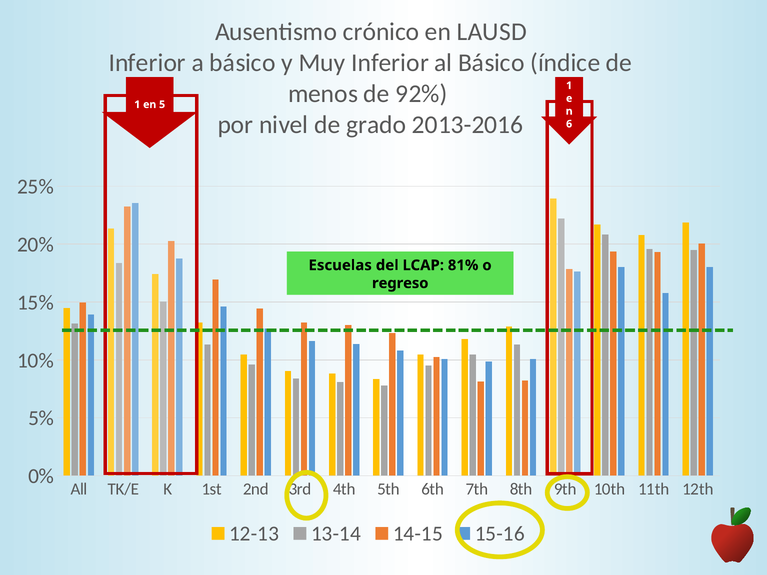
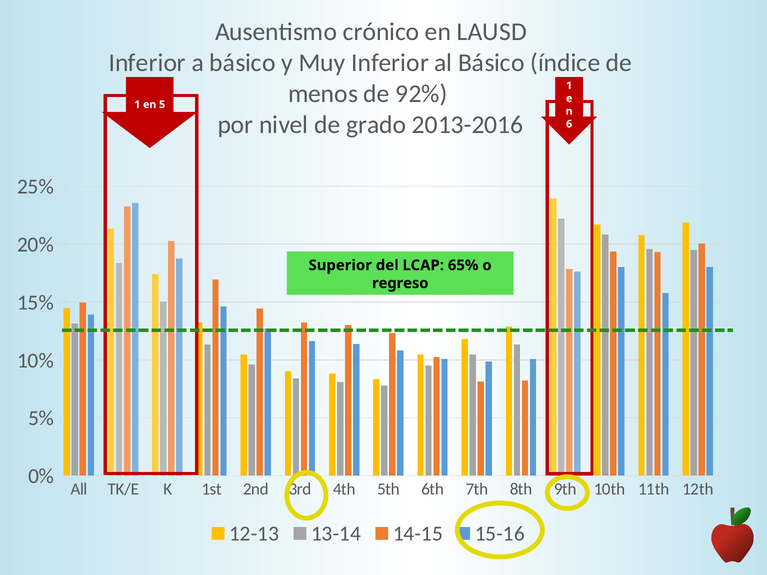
Escuelas: Escuelas -> Superior
81%: 81% -> 65%
